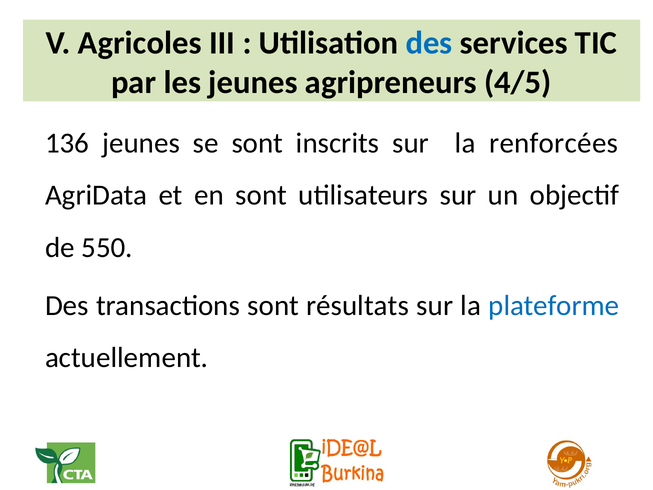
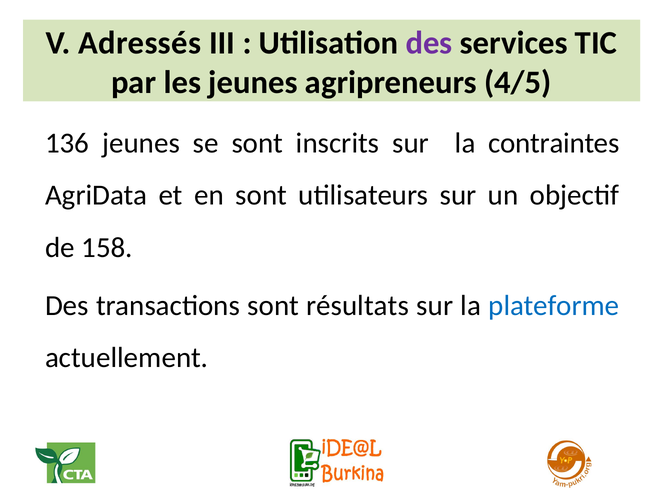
Agricoles: Agricoles -> Adressés
des at (429, 43) colour: blue -> purple
renforcées: renforcées -> contraintes
550: 550 -> 158
